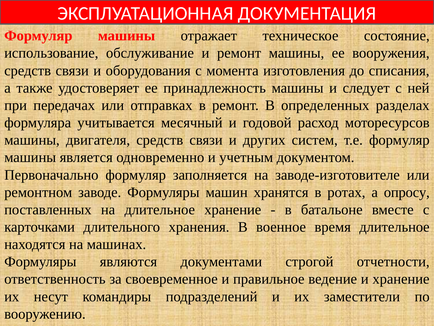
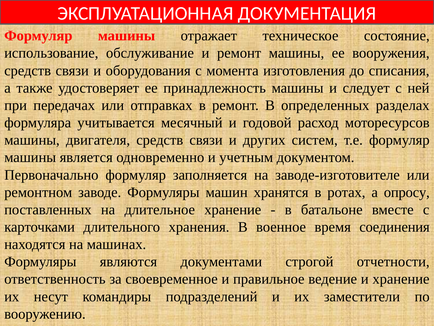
время длительное: длительное -> соединения
